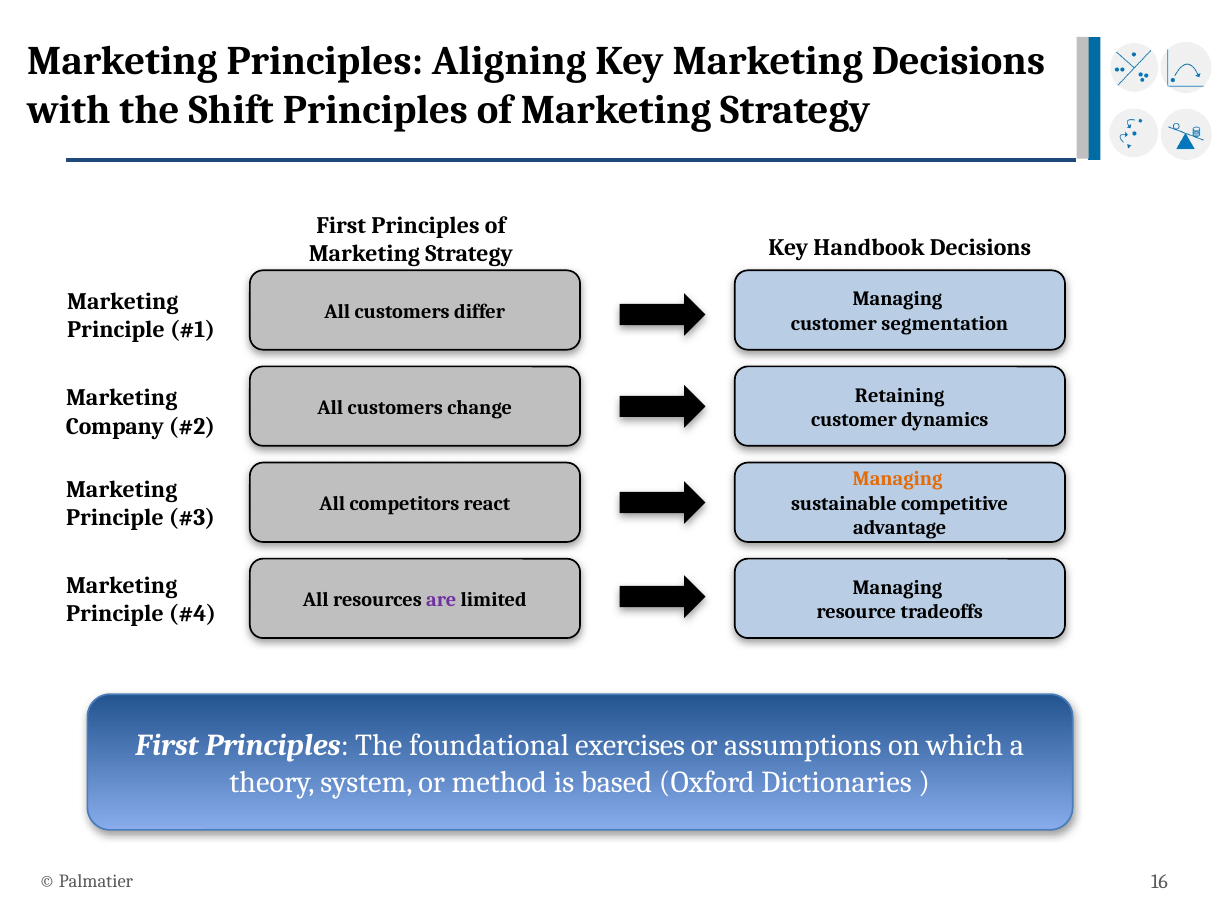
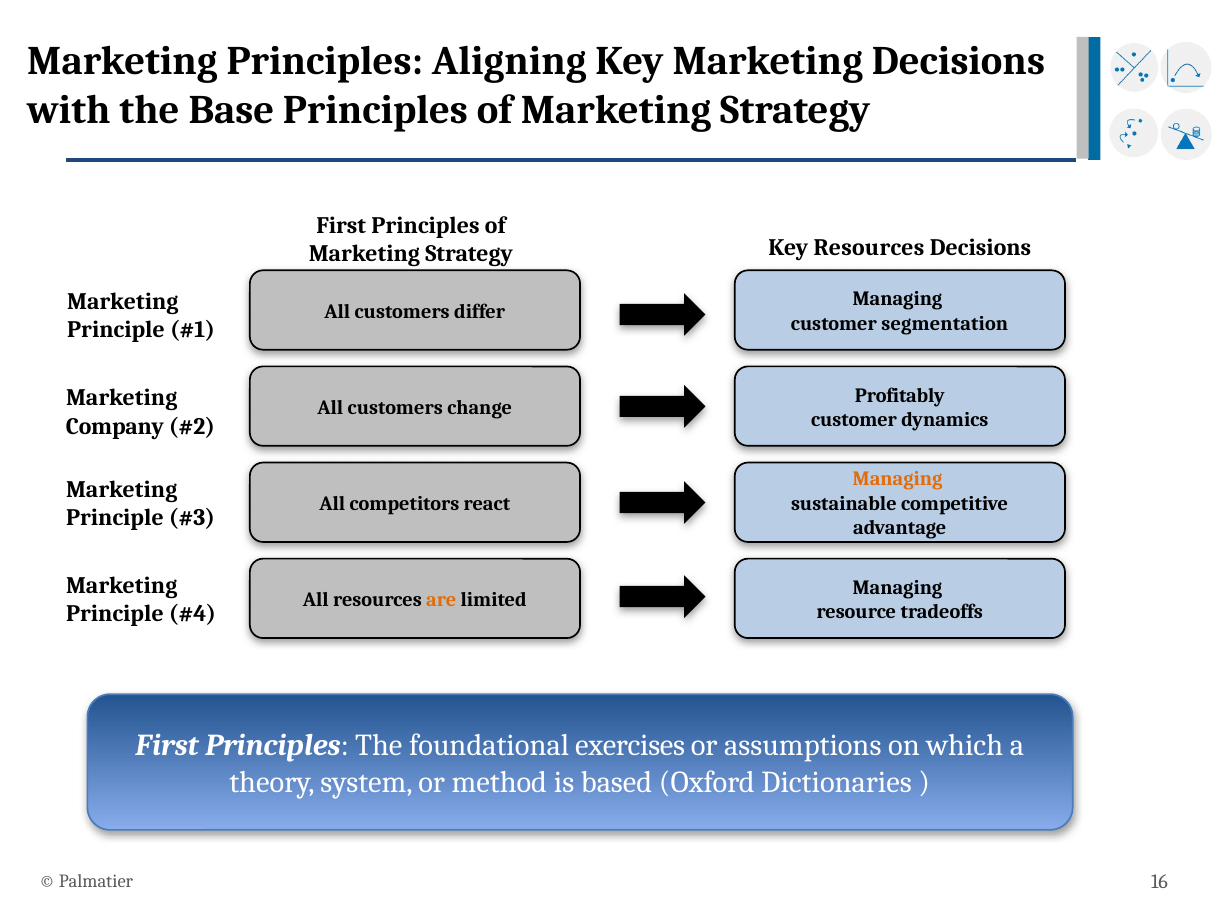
Shift: Shift -> Base
Key Handbook: Handbook -> Resources
Retaining: Retaining -> Profitably
are colour: purple -> orange
